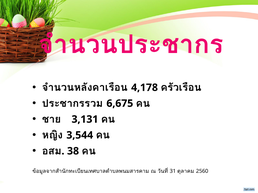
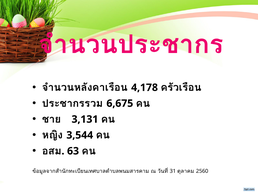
38: 38 -> 63
